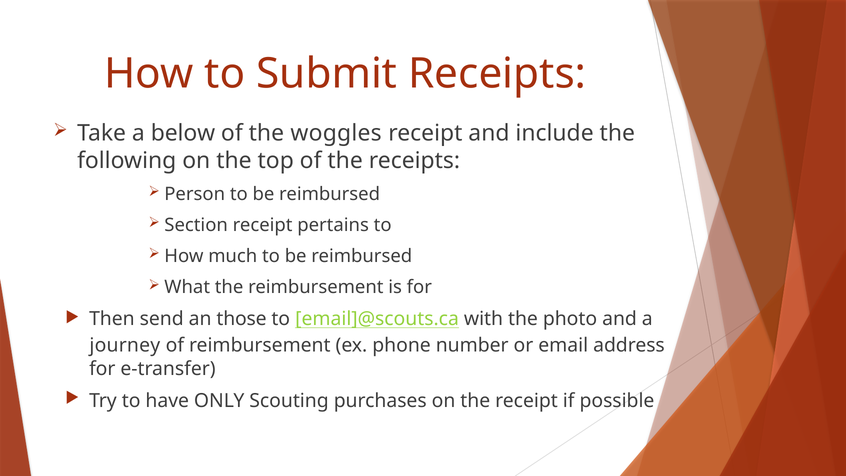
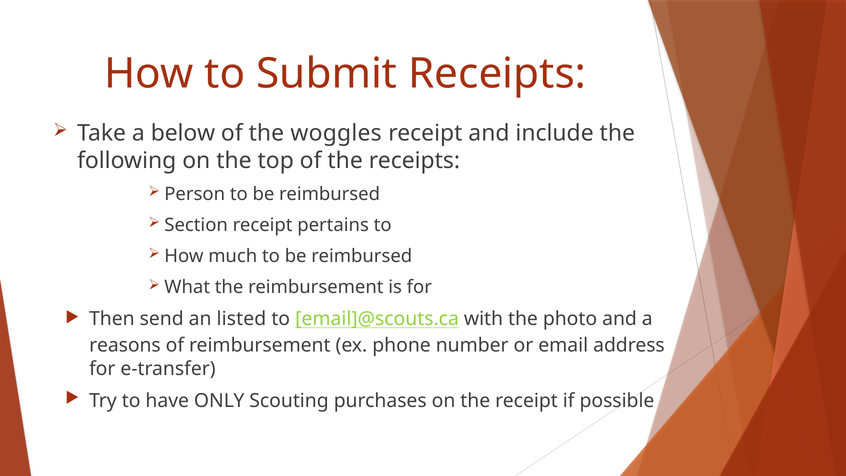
those: those -> listed
journey: journey -> reasons
